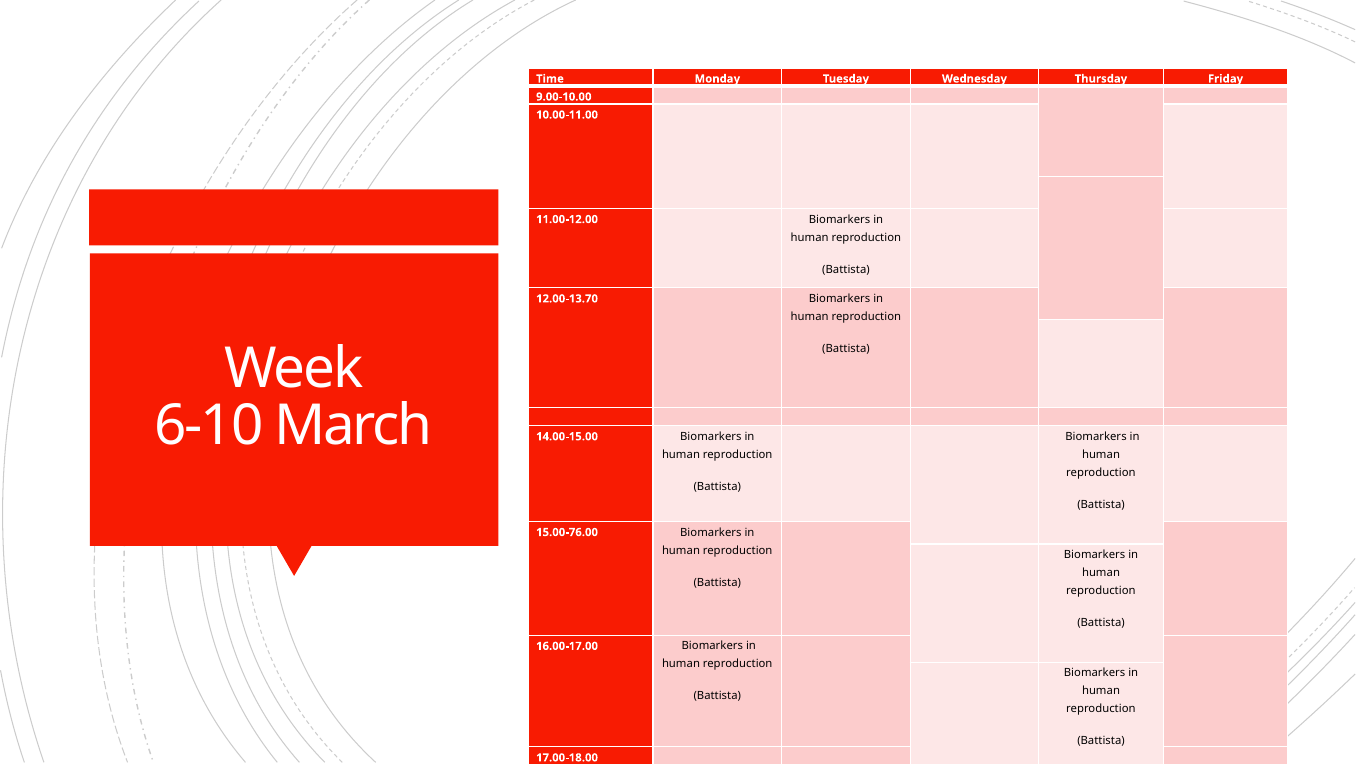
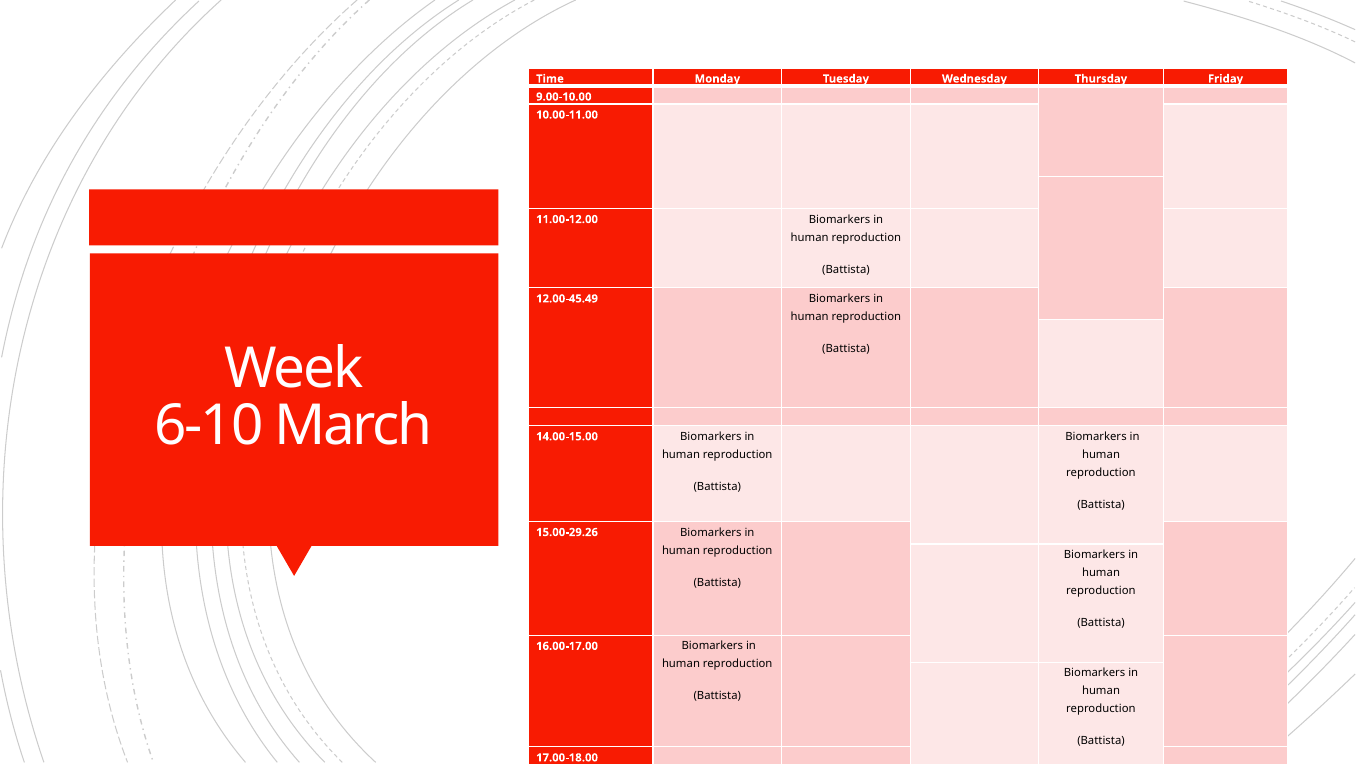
12.00-13.70: 12.00-13.70 -> 12.00-45.49
15.00-76.00: 15.00-76.00 -> 15.00-29.26
